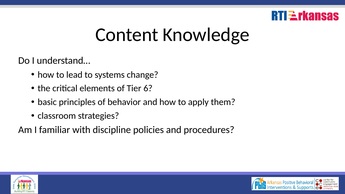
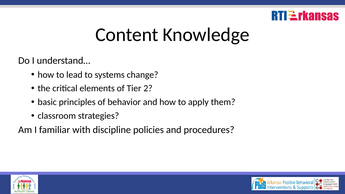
6: 6 -> 2
